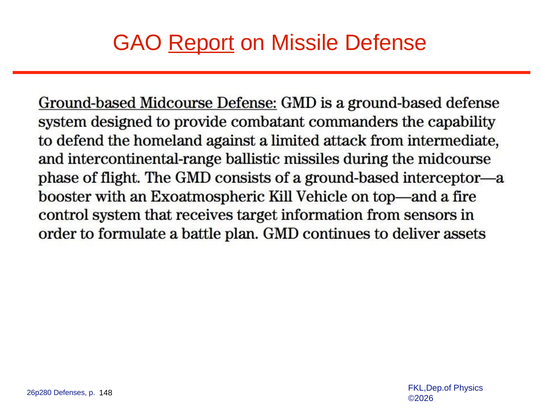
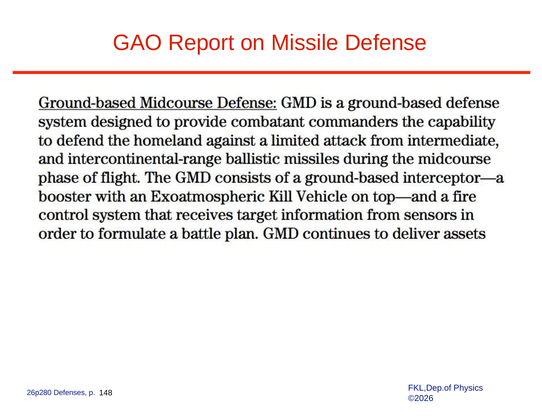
Report underline: present -> none
